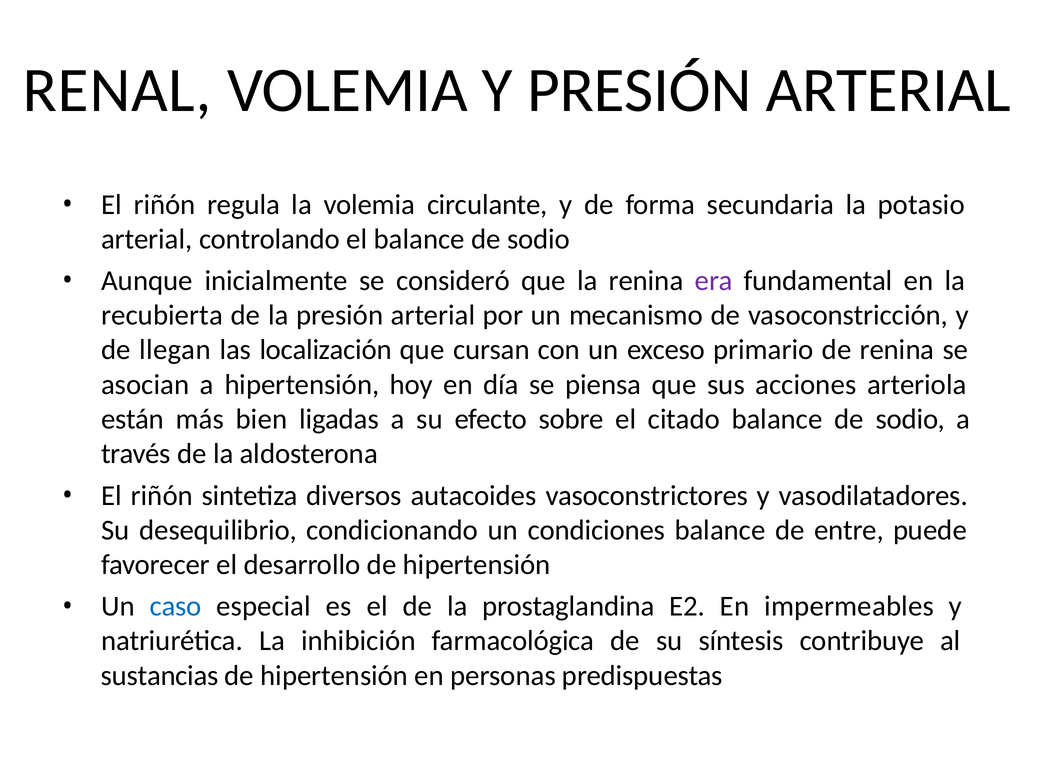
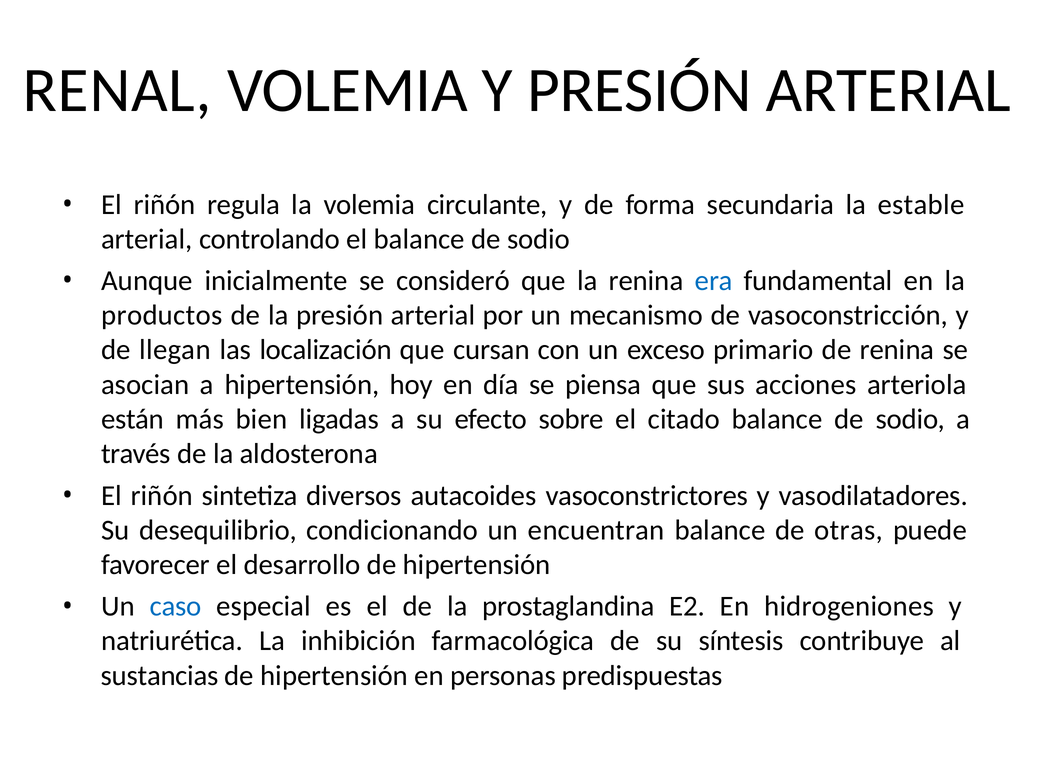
potasio: potasio -> estable
era colour: purple -> blue
recubierta: recubierta -> productos
condiciones: condiciones -> encuentran
entre: entre -> otras
impermeables: impermeables -> hidrogeniones
